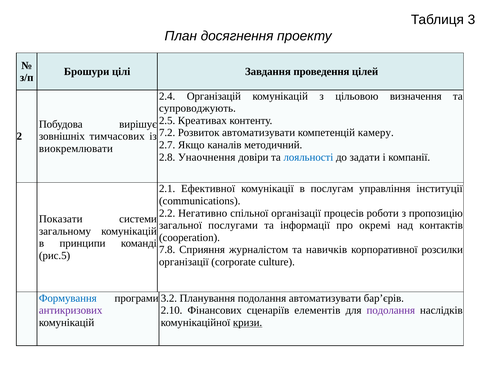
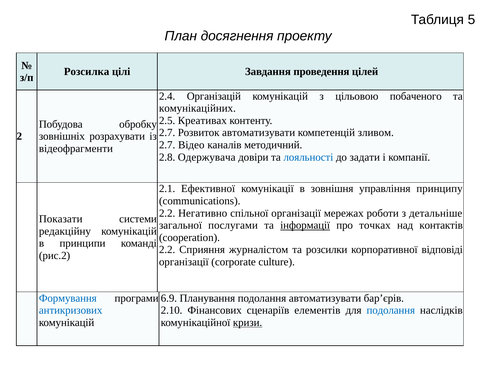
3: 3 -> 5
Брошури: Брошури -> Розсилка
визначення: визначення -> побаченого
супроводжують: супроводжують -> комунікаційних
вирішує: вирішує -> обробку
7.2 at (167, 133): 7.2 -> 2.7
камеру: камеру -> зливом
тимчасових: тимчасових -> розрахувати
Якщо: Якщо -> Відео
виокремлювати: виокремлювати -> відеофрагменти
Унаочнення: Унаочнення -> Одержувача
послугам: послугам -> зовнішня
інституції: інституції -> принципу
процесів: процесів -> мережах
пропозицію: пропозицію -> детальніше
інформації underline: none -> present
окремі: окремі -> точках
загальному: загальному -> редакційну
7.8 at (167, 250): 7.8 -> 2.2
навичків: навичків -> розсилки
розсилки: розсилки -> відповіді
рис.5: рис.5 -> рис.2
3.2: 3.2 -> 6.9
антикризових colour: purple -> blue
подолання at (391, 310) colour: purple -> blue
